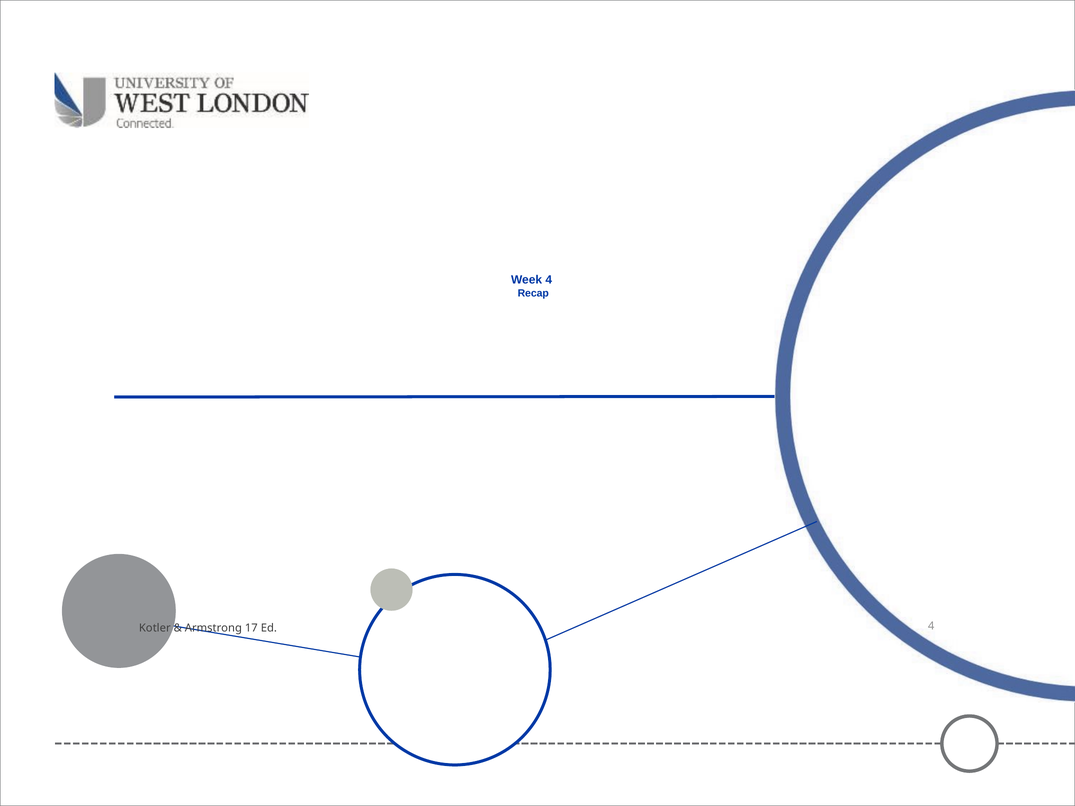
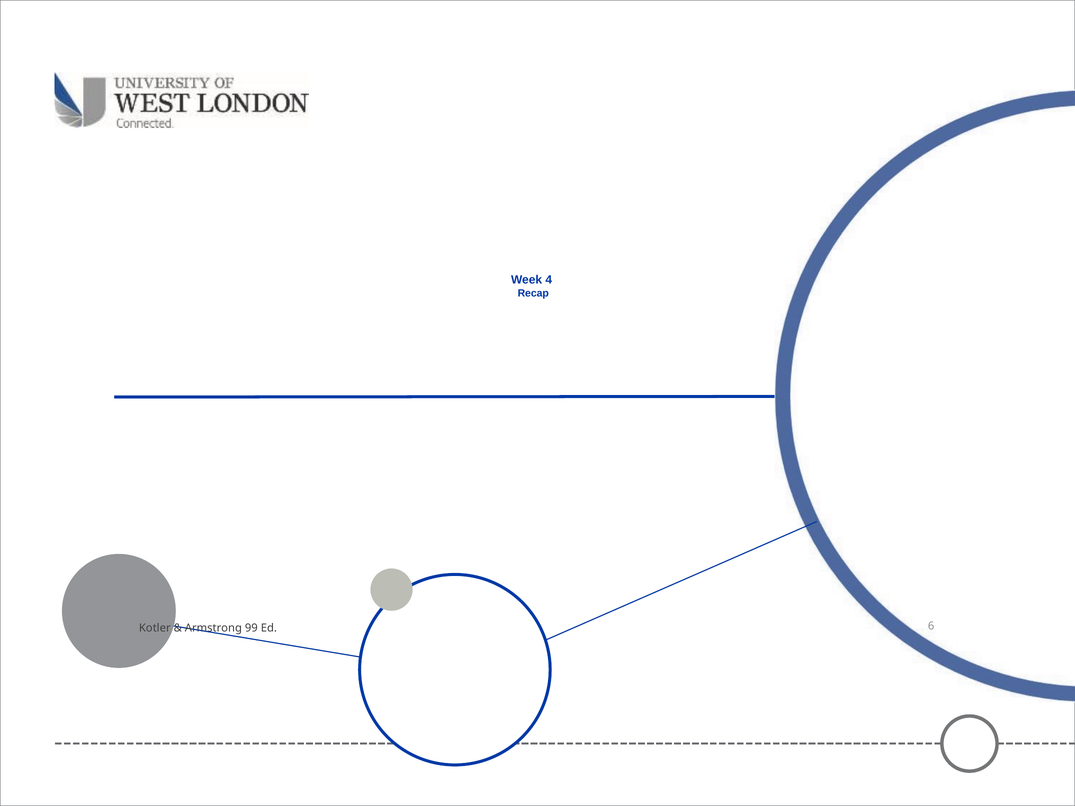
17: 17 -> 99
Ed 4: 4 -> 6
